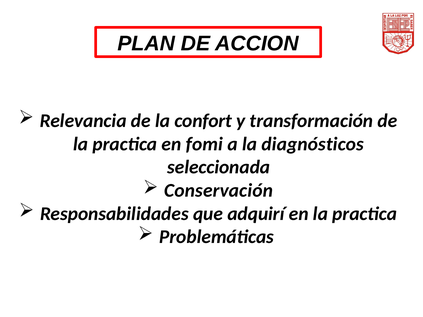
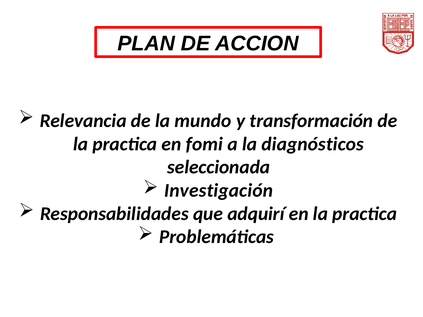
confort: confort -> mundo
Conservación: Conservación -> Investigación
